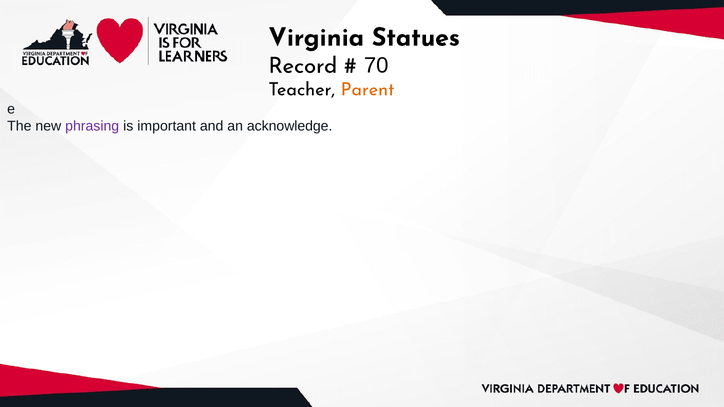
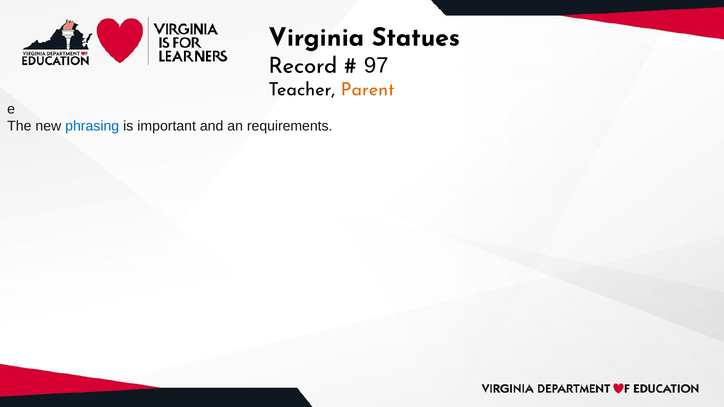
70: 70 -> 97
phrasing colour: purple -> blue
acknowledge: acknowledge -> requirements
